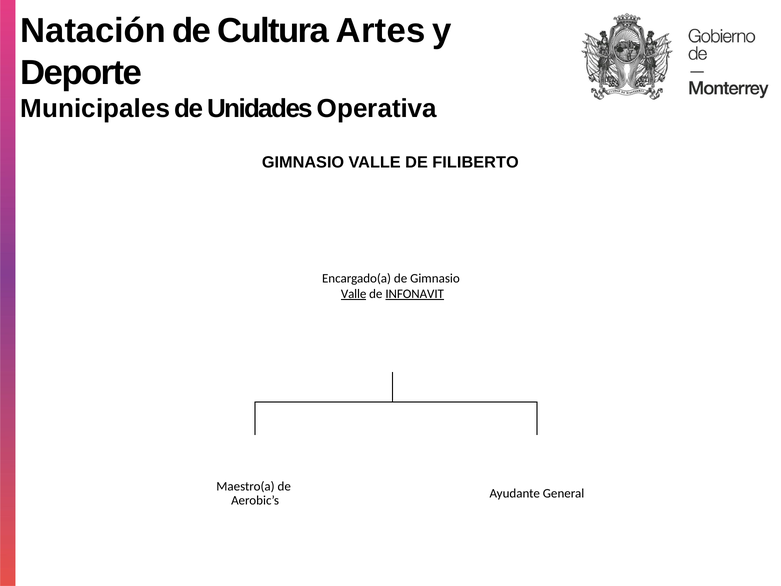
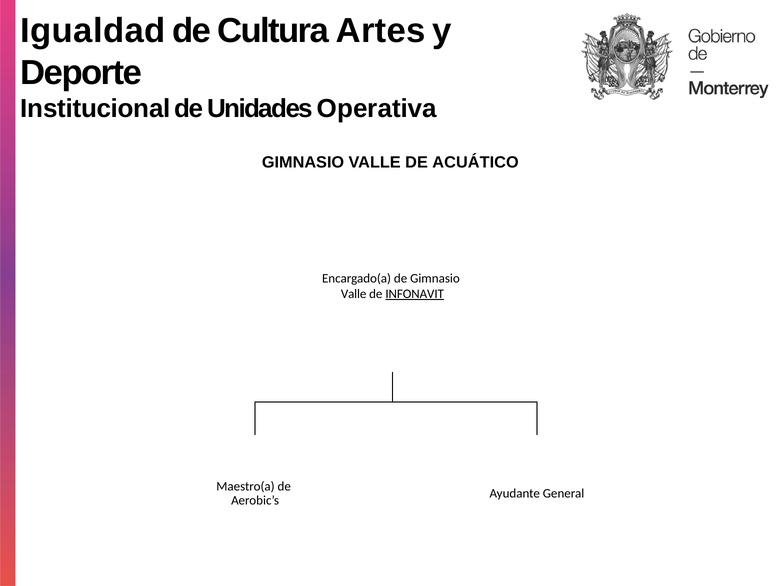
Natación: Natación -> Igualdad
Municipales: Municipales -> Institucional
FILIBERTO: FILIBERTO -> ACUÁTICO
Valle at (354, 294) underline: present -> none
